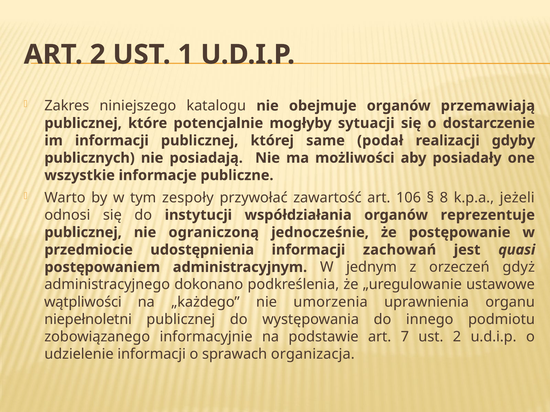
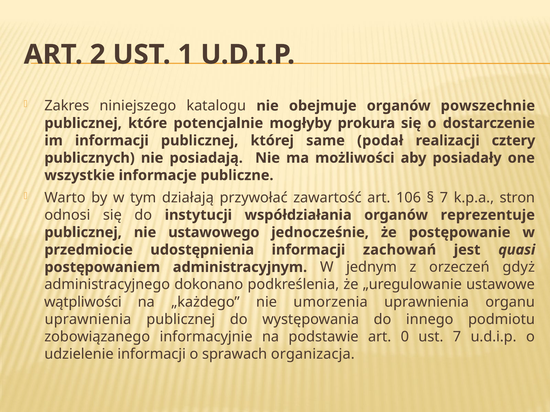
przemawiają: przemawiają -> powszechnie
sytuacji: sytuacji -> prokura
gdyby: gdyby -> cztery
zespoły: zespoły -> działają
8 at (444, 198): 8 -> 7
jeżeli: jeżeli -> stron
ograniczoną: ograniczoną -> ustawowego
niepełnoletni at (88, 320): niepełnoletni -> uprawnienia
7: 7 -> 0
ust 2: 2 -> 7
